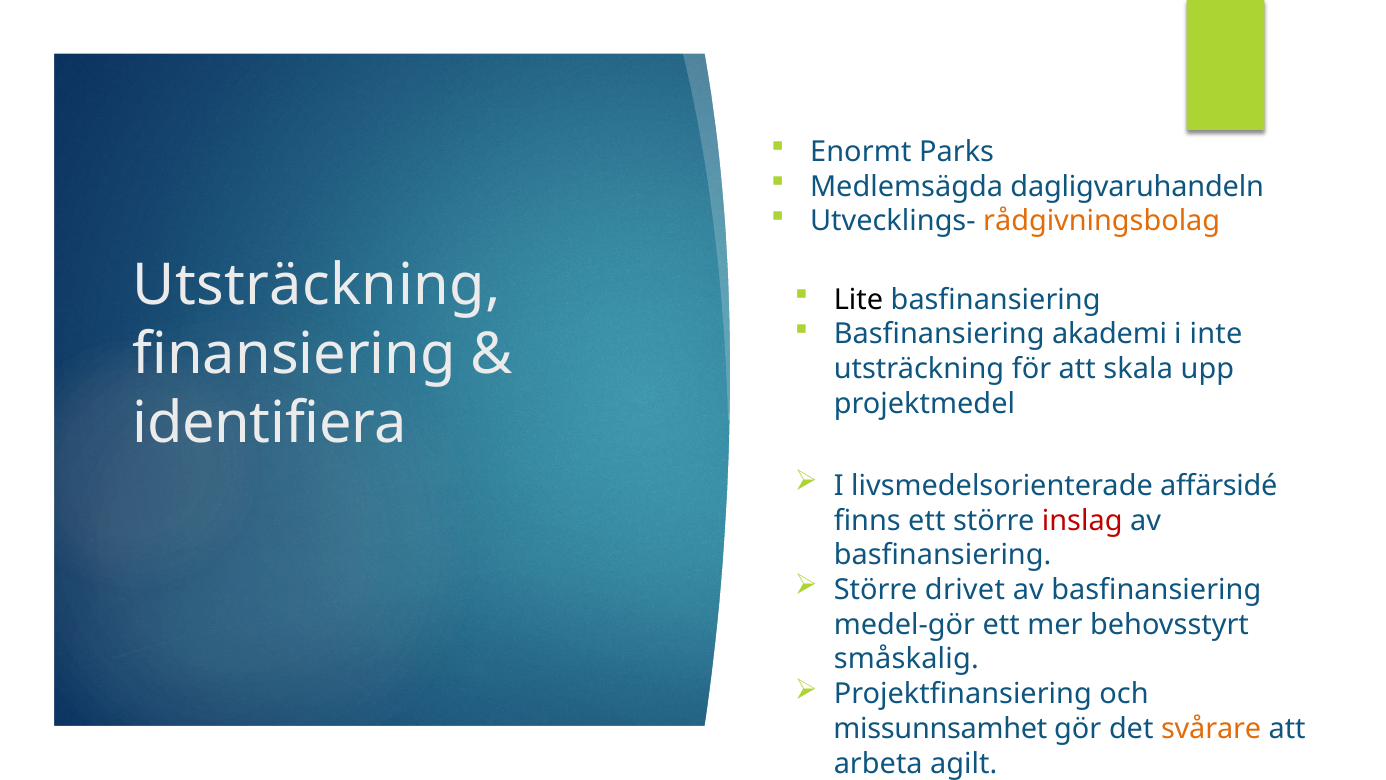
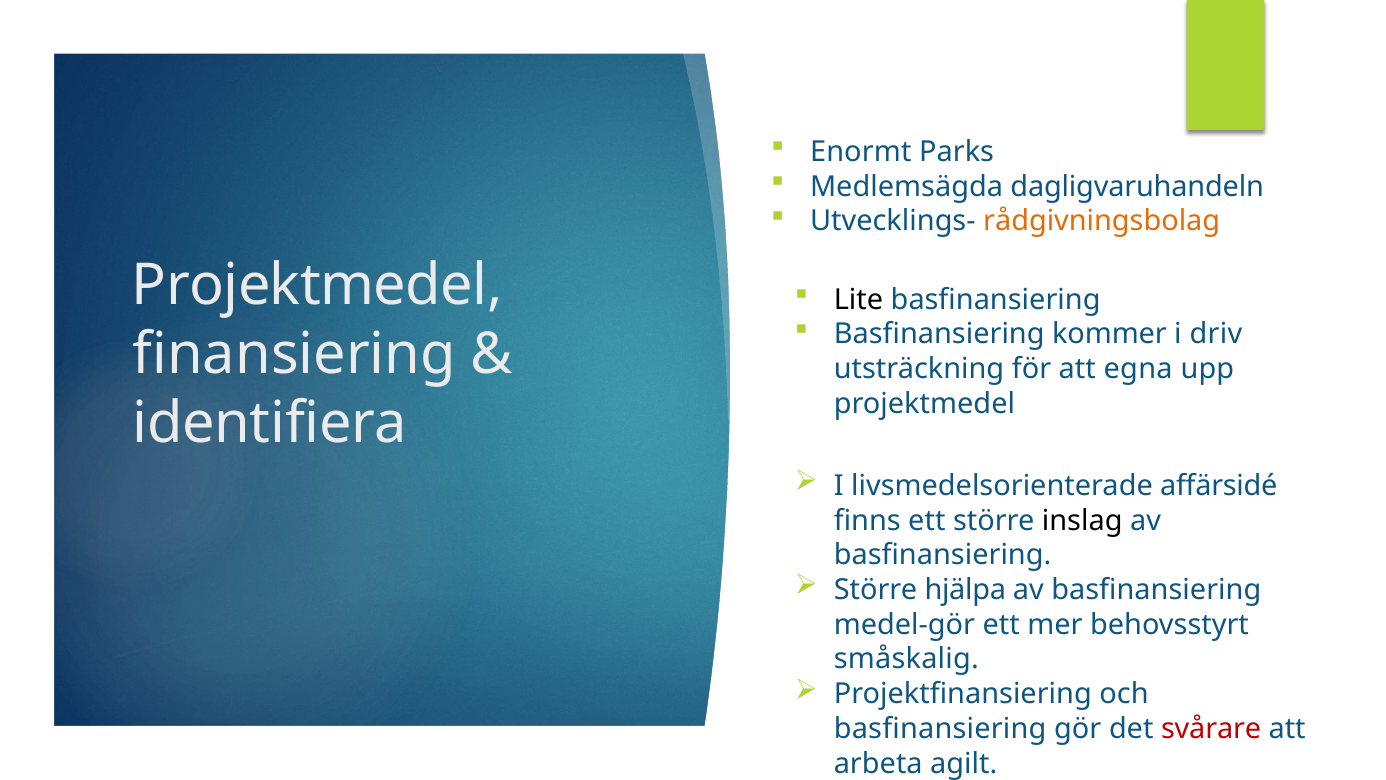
Utsträckning at (317, 285): Utsträckning -> Projektmedel
akademi: akademi -> kommer
inte: inte -> driv
skala: skala -> egna
inslag colour: red -> black
drivet: drivet -> hjälpa
missunnsamhet at (940, 728): missunnsamhet -> basfinansiering
svårare colour: orange -> red
